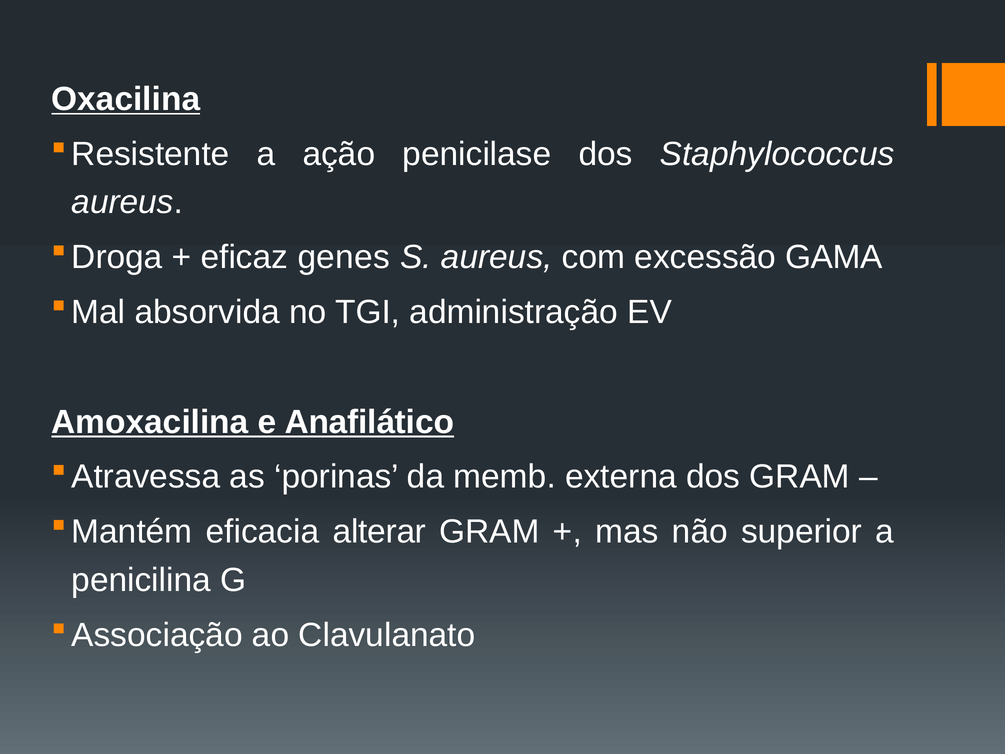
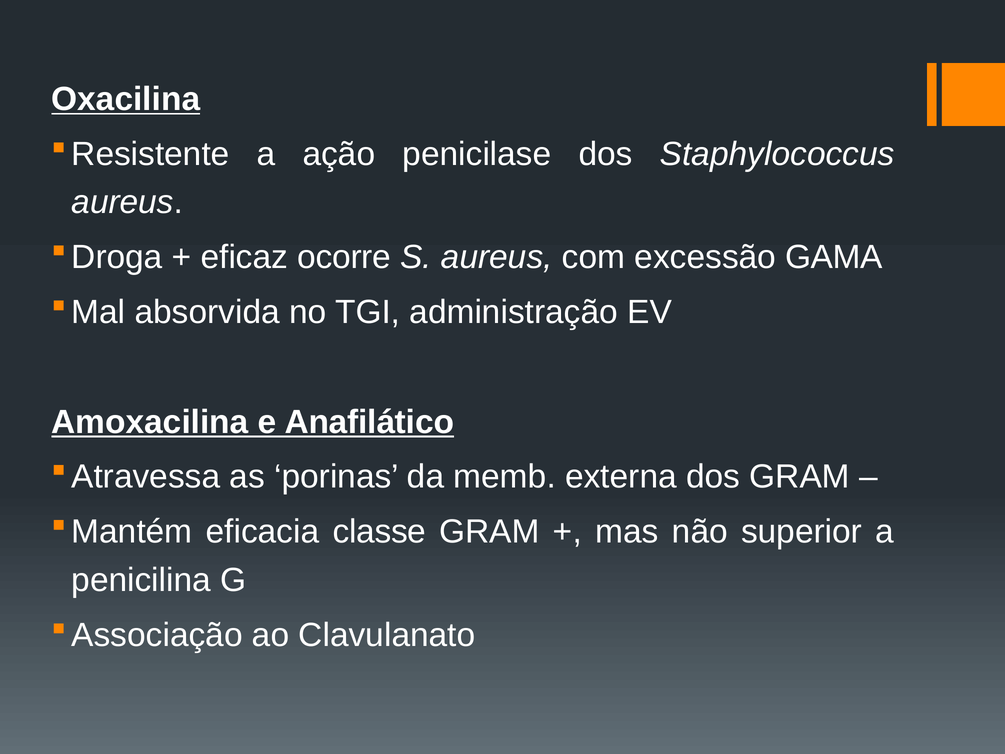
genes: genes -> ocorre
alterar: alterar -> classe
